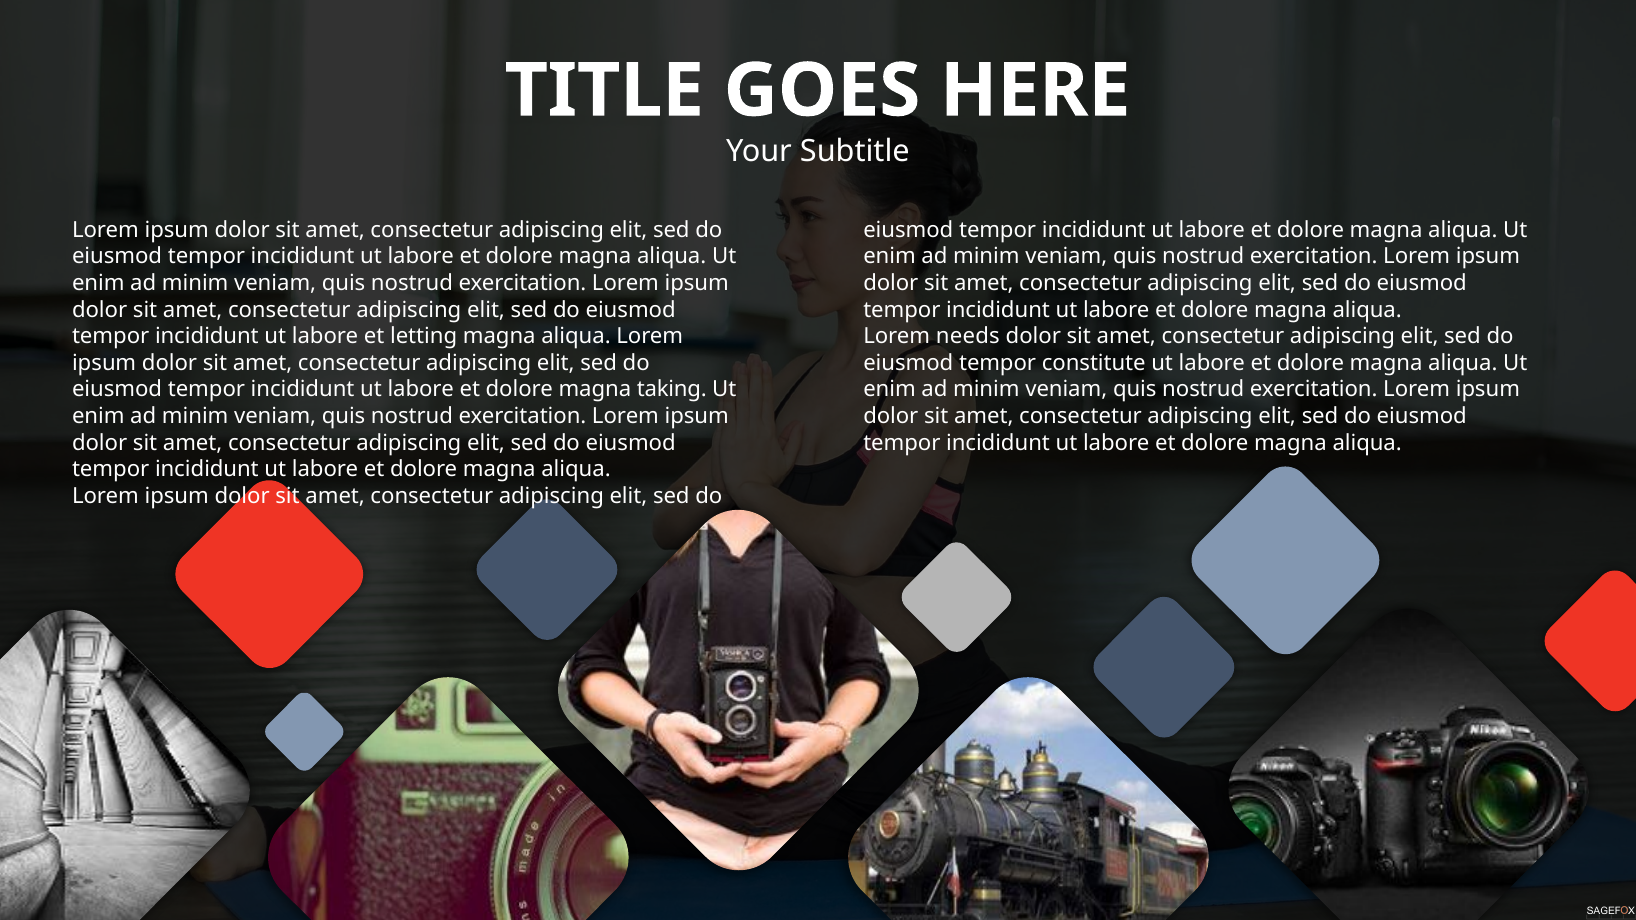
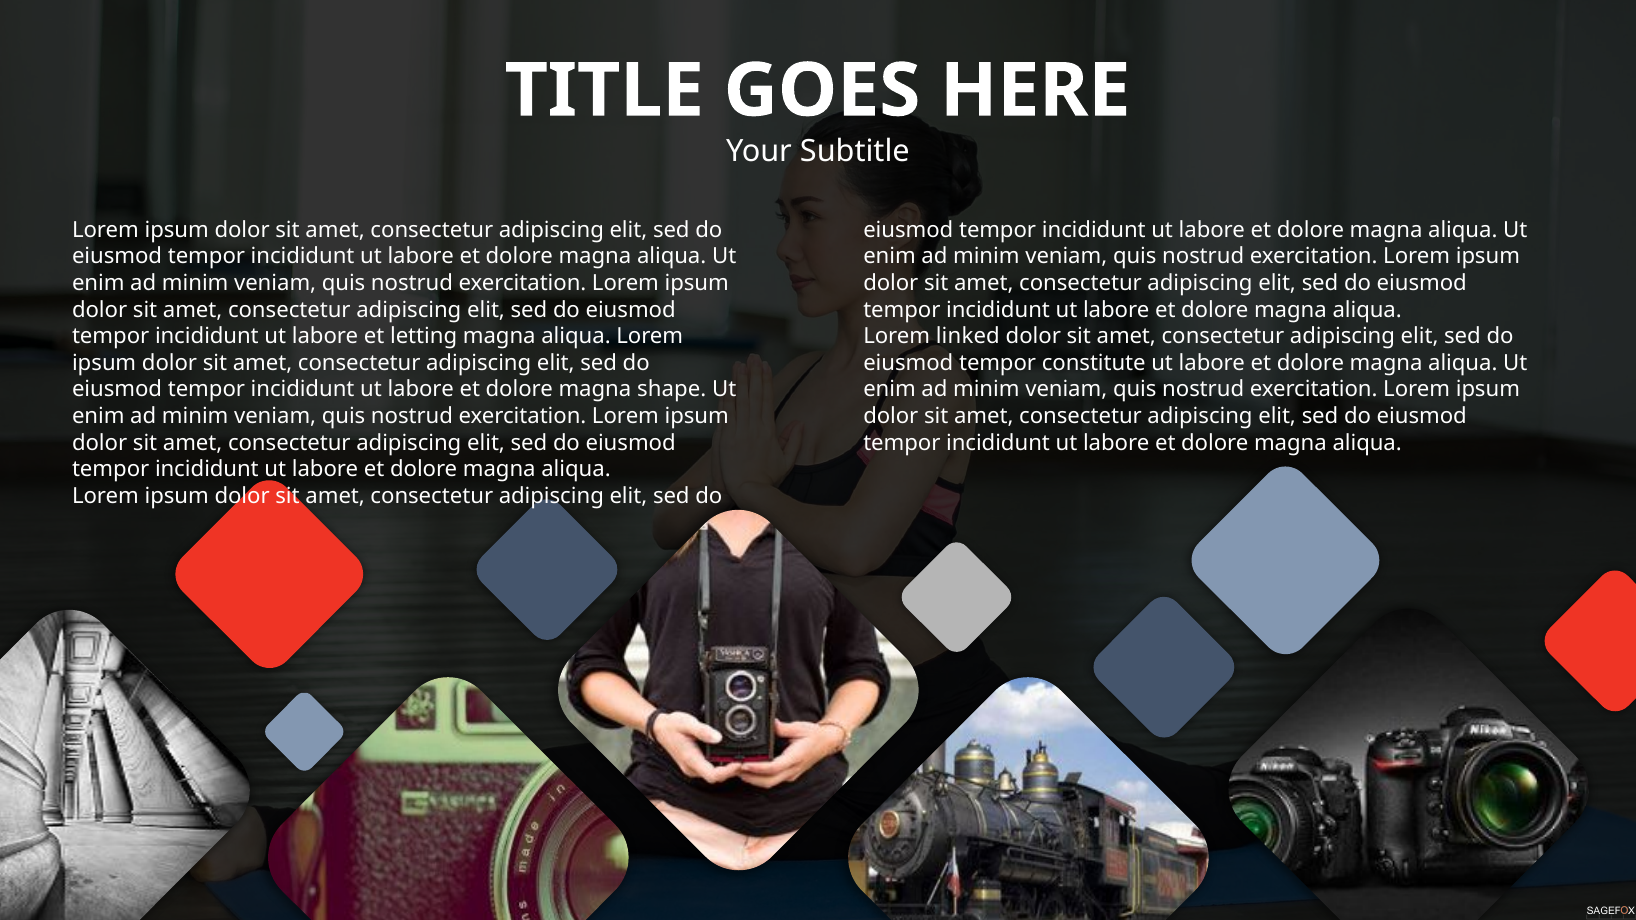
needs: needs -> linked
taking: taking -> shape
